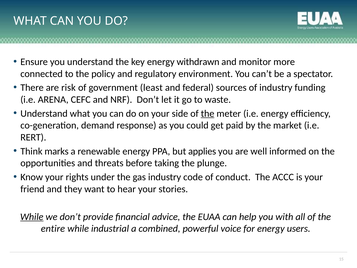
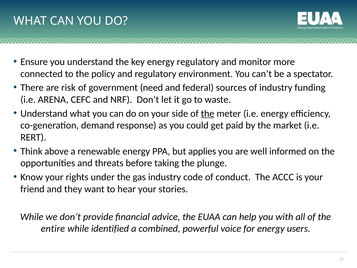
energy withdrawn: withdrawn -> regulatory
least: least -> need
marks: marks -> above
While at (32, 217) underline: present -> none
industrial: industrial -> identified
